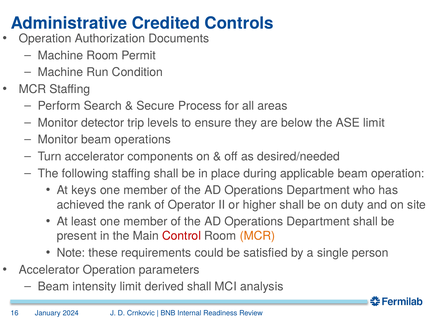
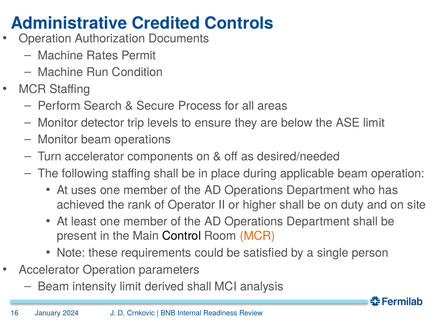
Machine Room: Room -> Rates
keys: keys -> uses
Control colour: red -> black
